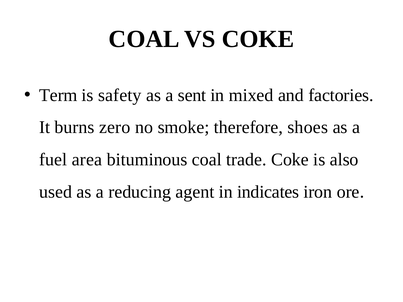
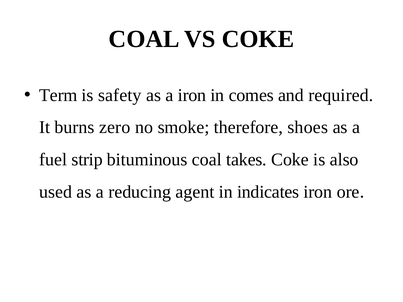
a sent: sent -> iron
mixed: mixed -> comes
factories: factories -> required
area: area -> strip
trade: trade -> takes
